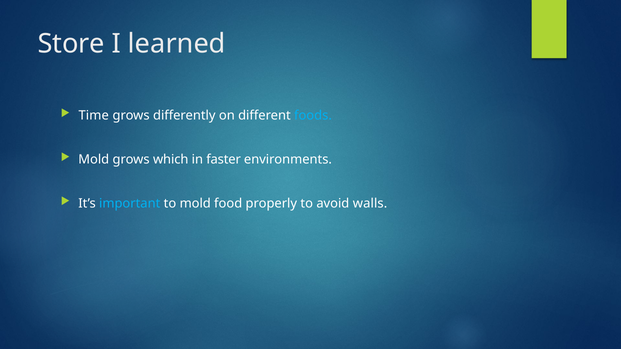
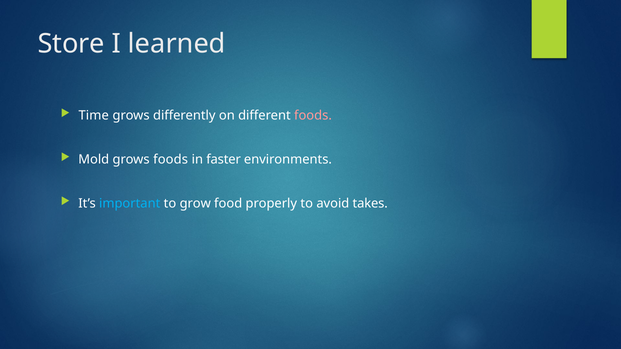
foods at (313, 116) colour: light blue -> pink
grows which: which -> foods
to mold: mold -> grow
walls: walls -> takes
